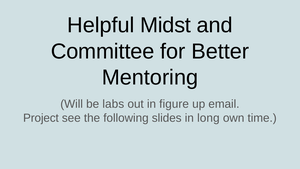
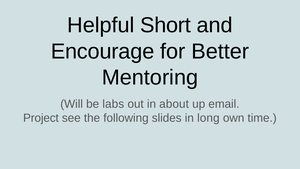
Midst: Midst -> Short
Committee: Committee -> Encourage
figure: figure -> about
